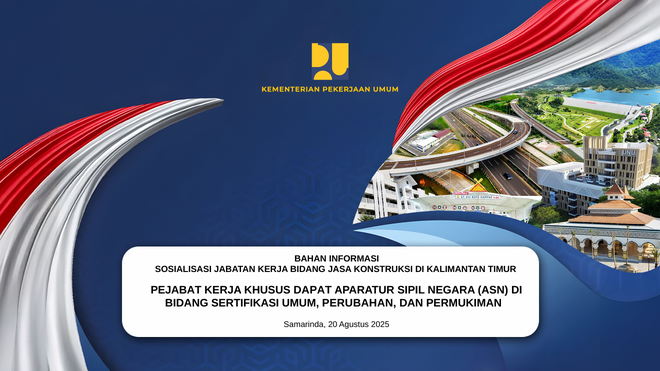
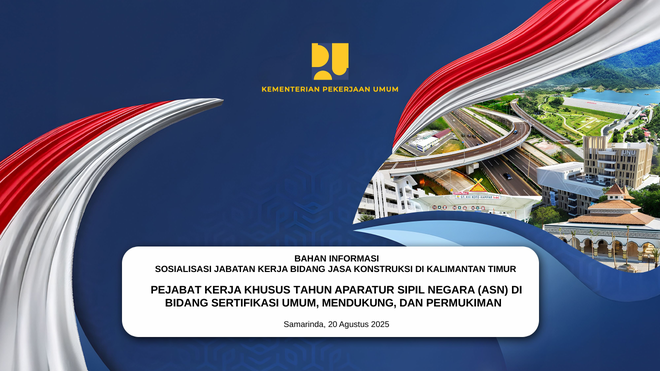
DAPAT: DAPAT -> TAHUN
PERUBAHAN: PERUBAHAN -> MENDUKUNG
